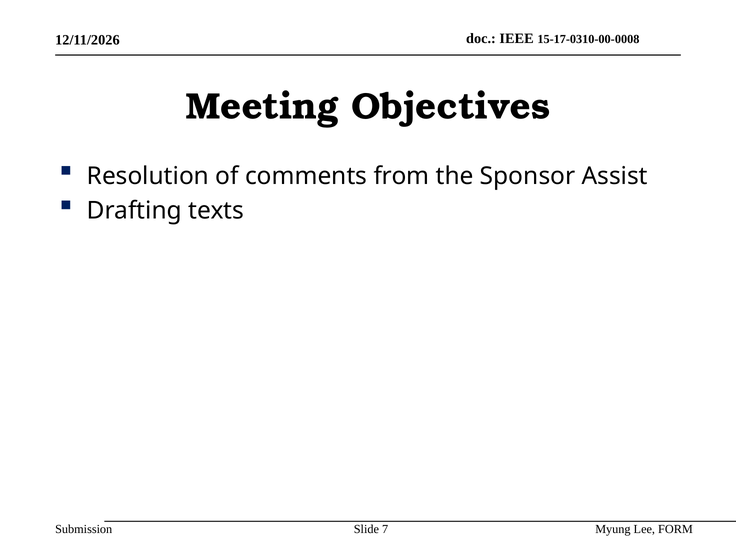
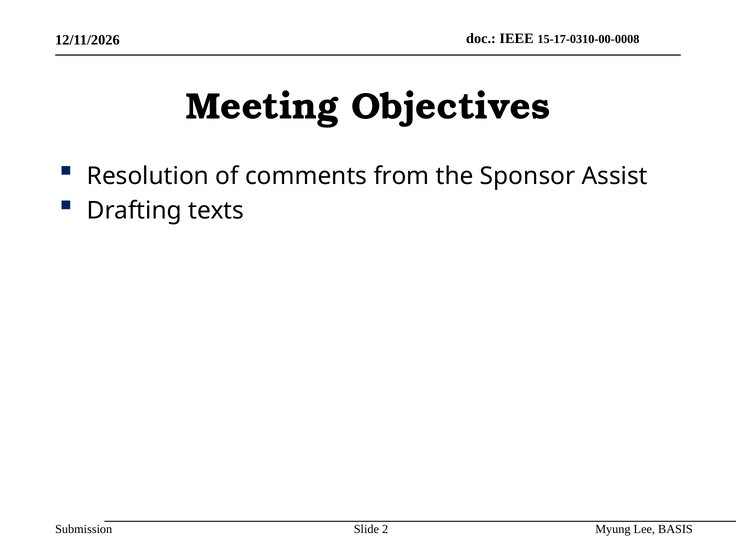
7: 7 -> 2
FORM: FORM -> BASIS
